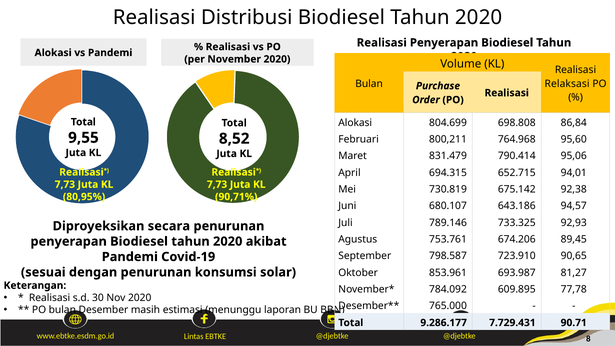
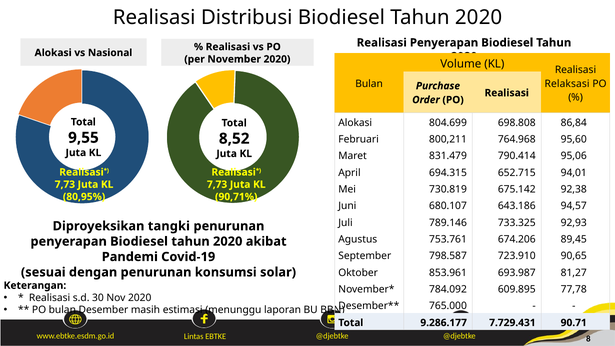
vs Pandemi: Pandemi -> Nasional
secara: secara -> tangki
